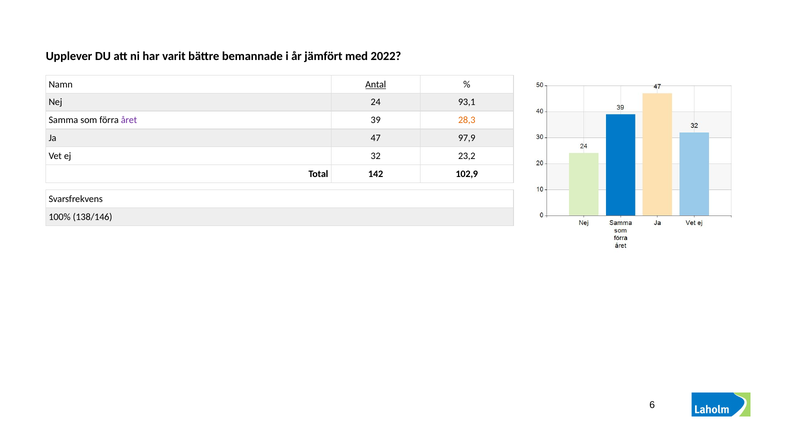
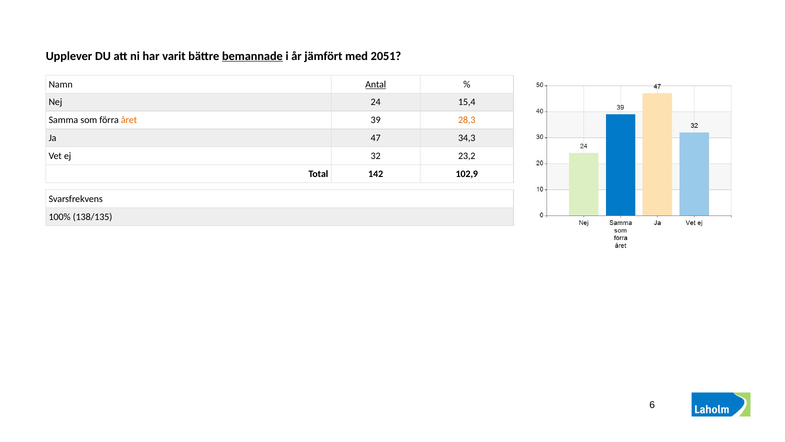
bemannade underline: none -> present
2022: 2022 -> 2051
93,1: 93,1 -> 15,4
året colour: purple -> orange
97,9: 97,9 -> 34,3
138/146: 138/146 -> 138/135
